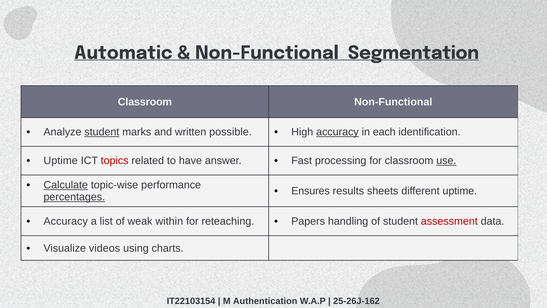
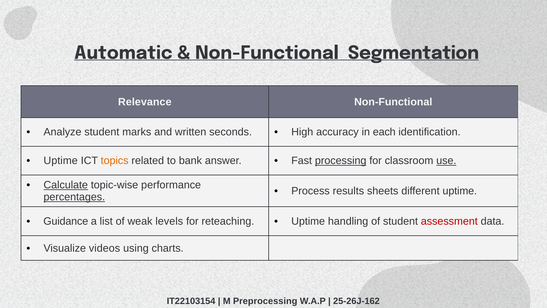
Classroom at (145, 102): Classroom -> Relevance
student at (102, 132) underline: present -> none
possible: possible -> seconds
accuracy at (337, 132) underline: present -> none
topics colour: red -> orange
have: have -> bank
processing underline: none -> present
Ensures: Ensures -> Process
Accuracy at (66, 221): Accuracy -> Guidance
within: within -> levels
Papers at (308, 221): Papers -> Uptime
Authentication: Authentication -> Preprocessing
